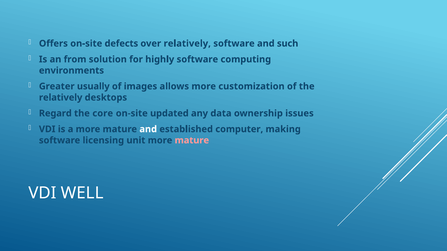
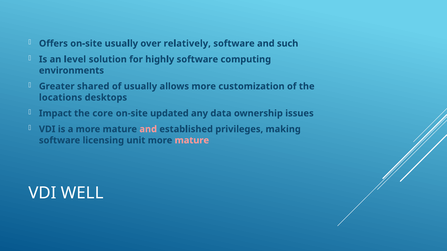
on-site defects: defects -> usually
from: from -> level
usually: usually -> shared
of images: images -> usually
relatively at (61, 98): relatively -> locations
Regard: Regard -> Impact
and at (148, 129) colour: white -> pink
computer: computer -> privileges
